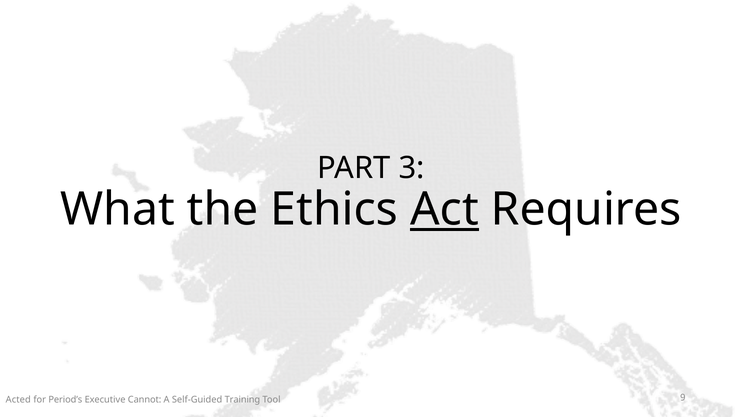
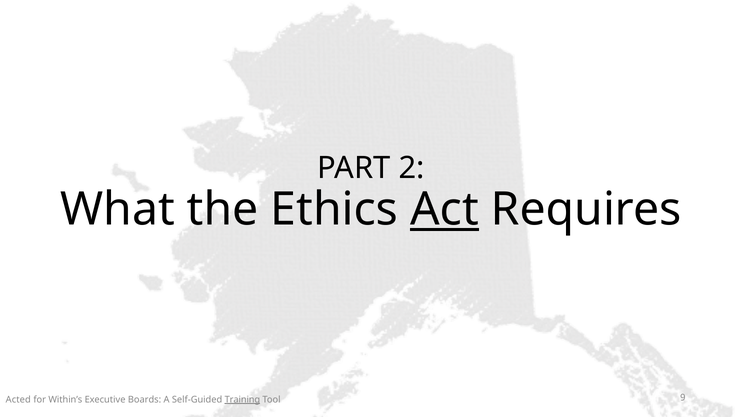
3: 3 -> 2
Period’s: Period’s -> Within’s
Cannot: Cannot -> Boards
Training underline: none -> present
